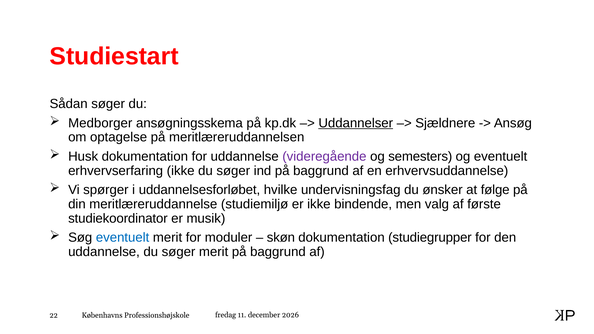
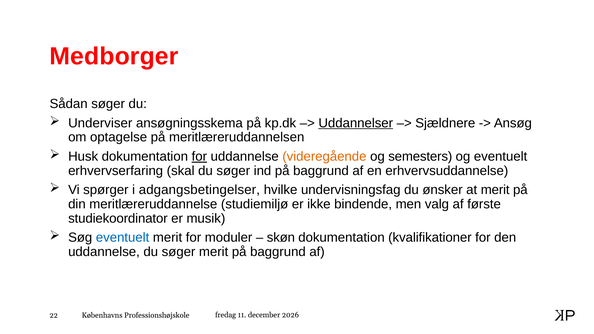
Studiestart: Studiestart -> Medborger
Medborger: Medborger -> Underviser
for at (199, 157) underline: none -> present
videregående colour: purple -> orange
erhvervserfaring ikke: ikke -> skal
uddannelsesforløbet: uddannelsesforløbet -> adgangsbetingelser
at følge: følge -> merit
studiegrupper: studiegrupper -> kvalifikationer
